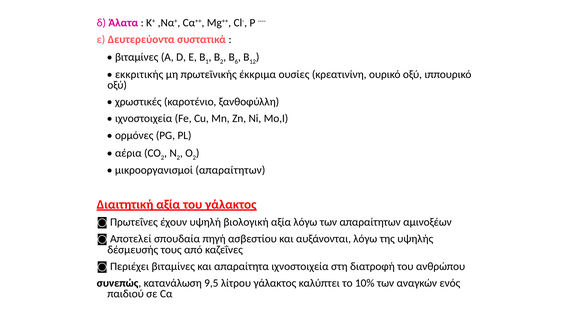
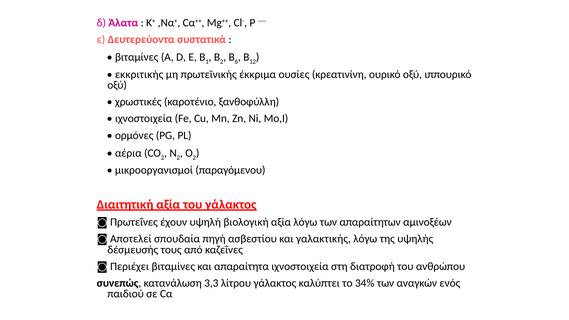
μικροοργανισμοί απαραίτητων: απαραίτητων -> παραγόμενου
αυξάνονται: αυξάνονται -> γαλακτικής
9,5: 9,5 -> 3,3
10%: 10% -> 34%
